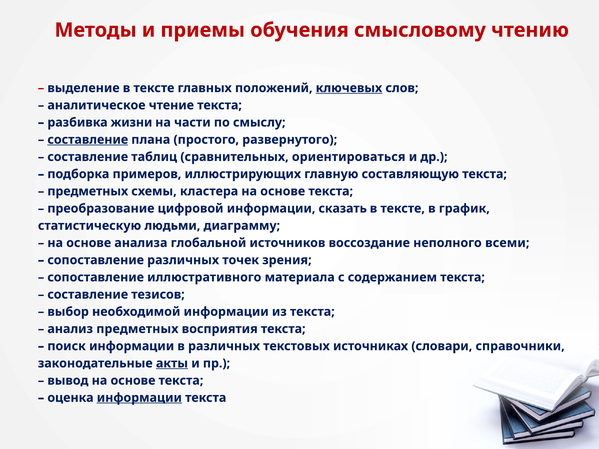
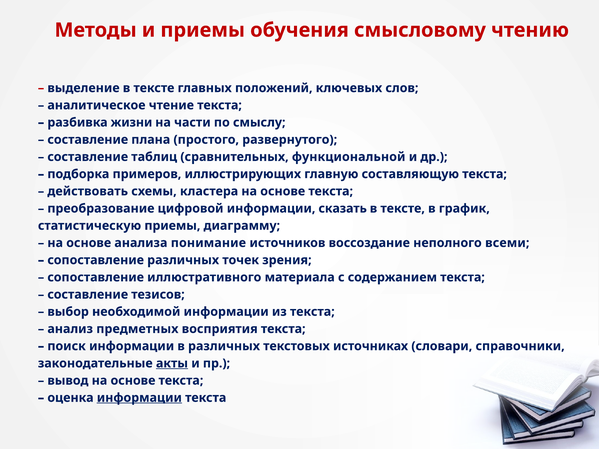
ключевых underline: present -> none
составление at (88, 140) underline: present -> none
ориентироваться: ориентироваться -> функциональной
предметных at (88, 191): предметных -> действовать
статистическую людьми: людьми -> приемы
глобальной: глобальной -> понимание
